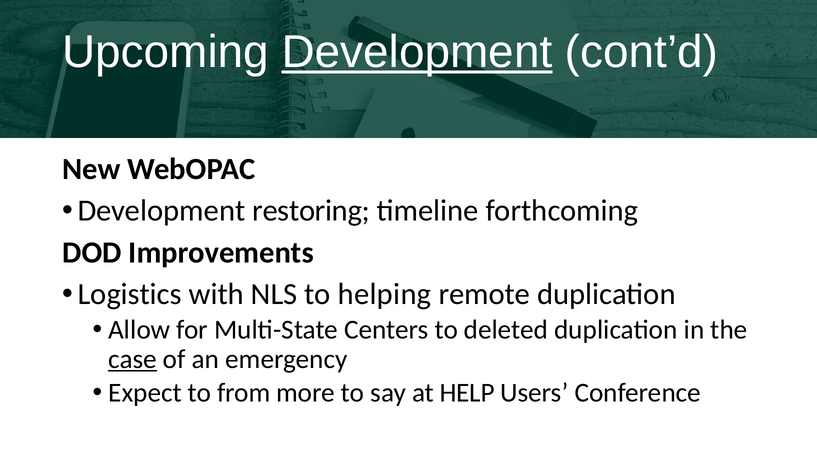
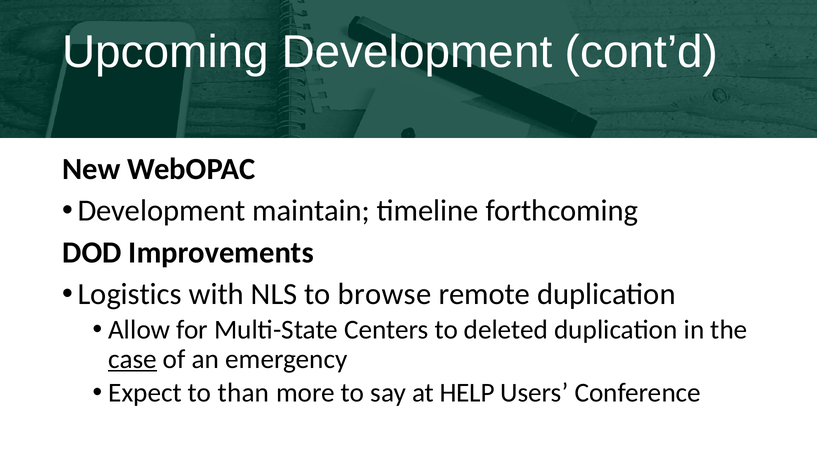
Development at (417, 52) underline: present -> none
restoring: restoring -> maintain
helping: helping -> browse
from: from -> than
